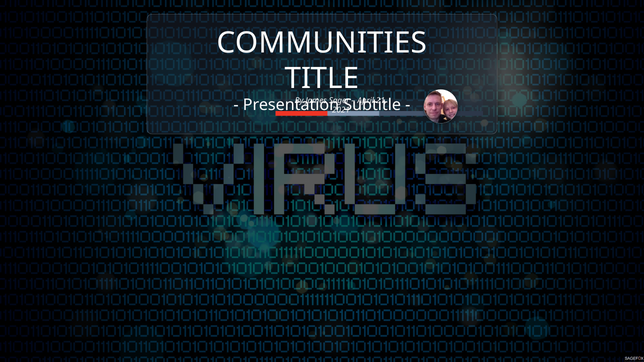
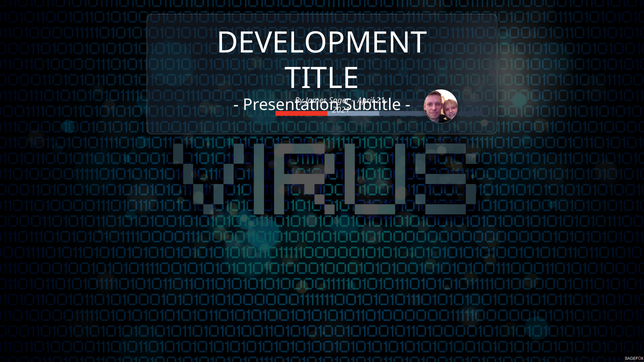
COMMUNITIES: COMMUNITIES -> DEVELOPMENT
